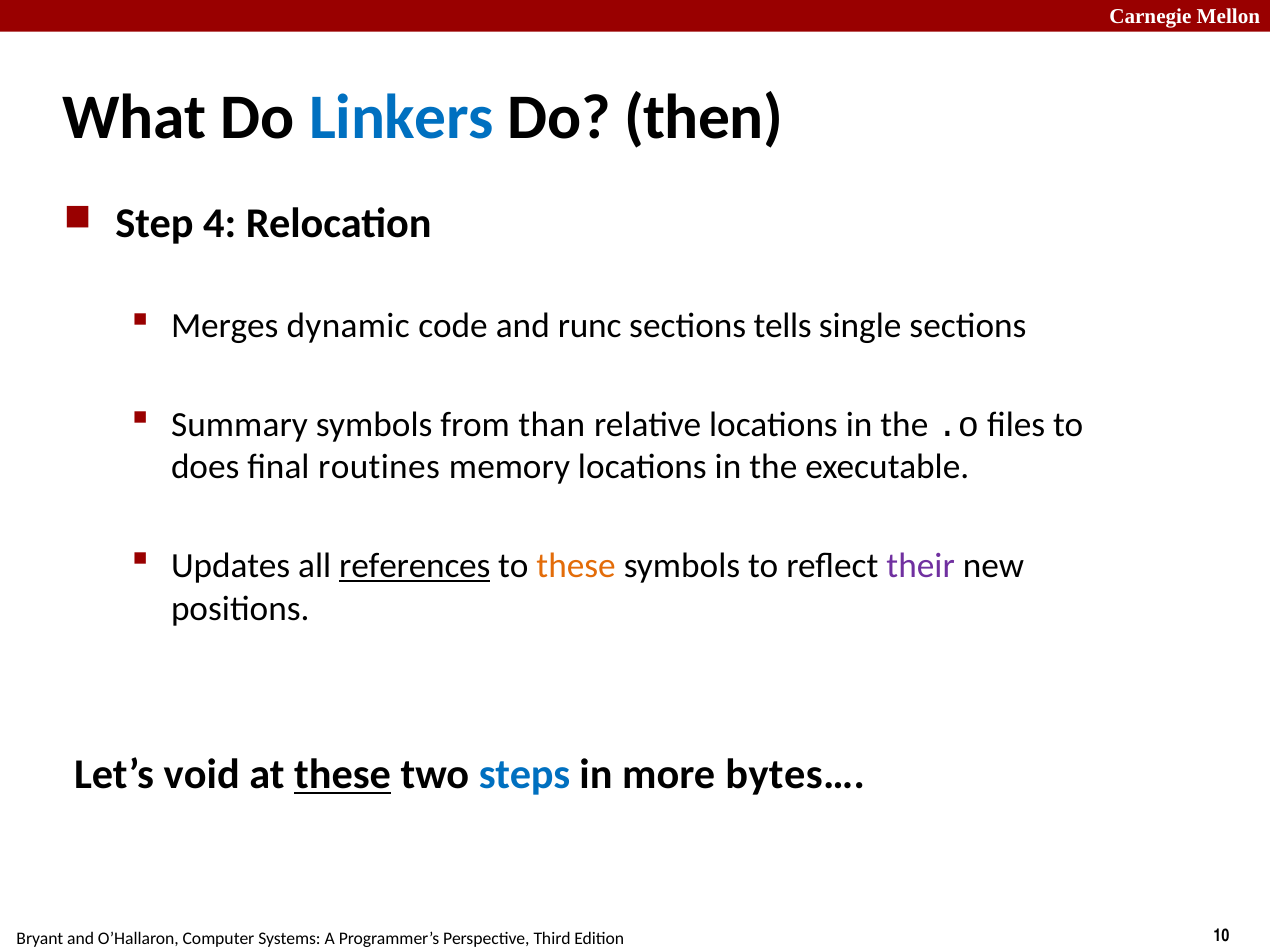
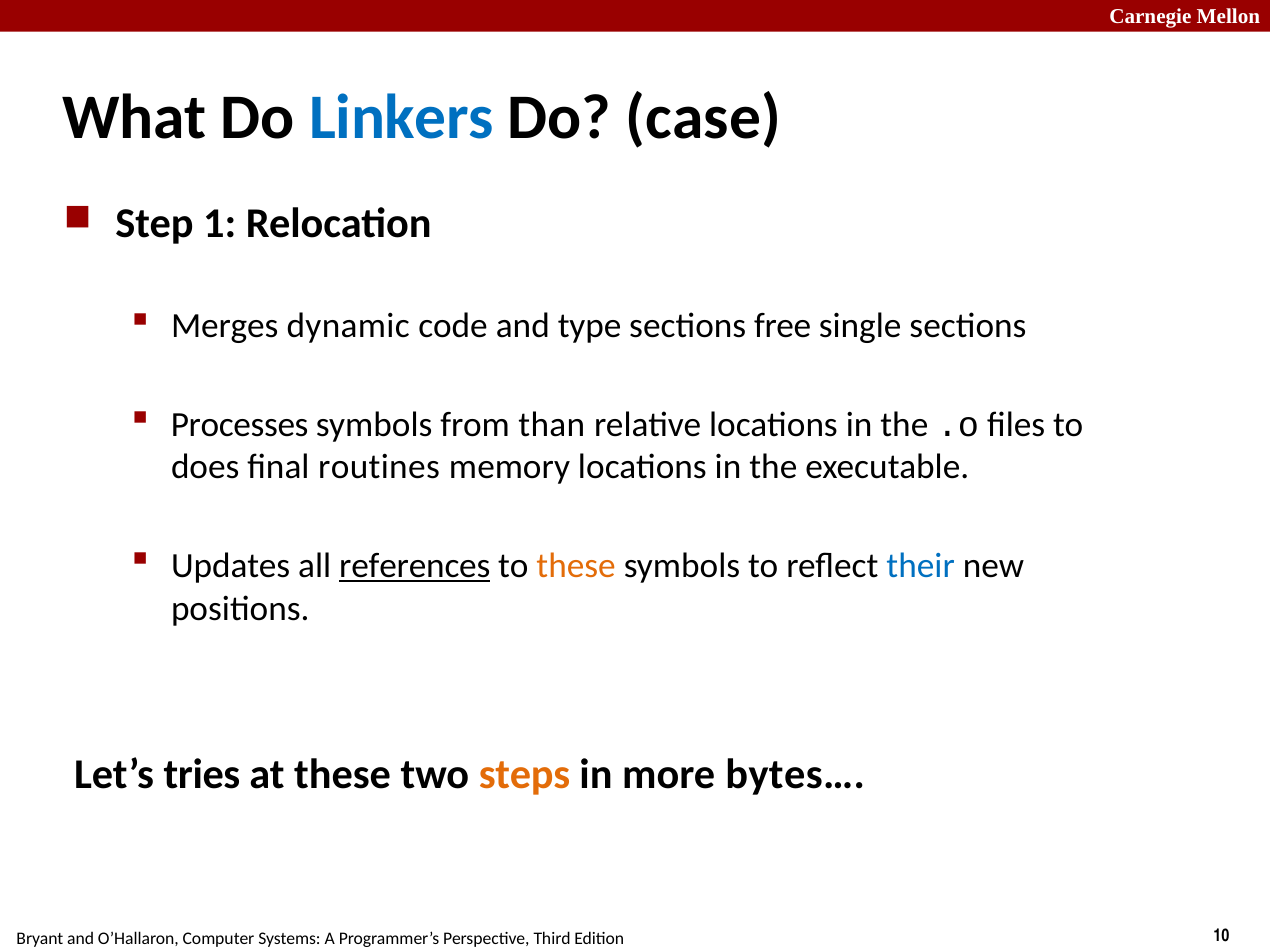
then: then -> case
4: 4 -> 1
runc: runc -> type
tells: tells -> free
Summary: Summary -> Processes
their colour: purple -> blue
void: void -> tries
these at (343, 775) underline: present -> none
steps colour: blue -> orange
